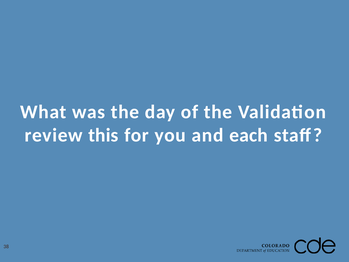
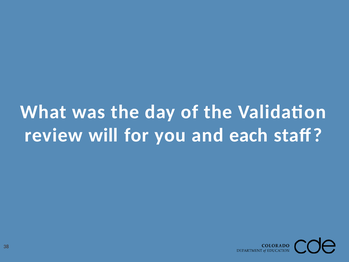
this: this -> will
